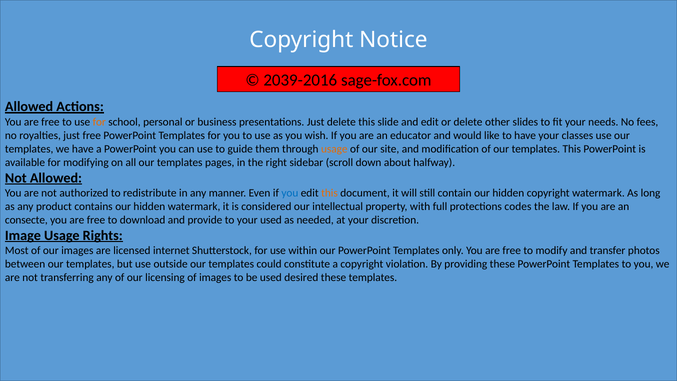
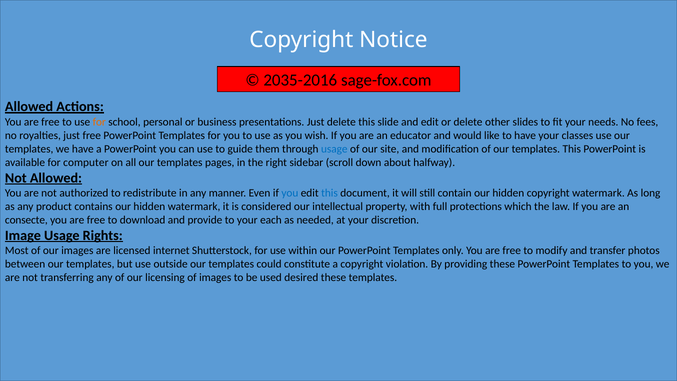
2039-2016: 2039-2016 -> 2035-2016
usage at (334, 149) colour: orange -> blue
modifying: modifying -> computer
this at (329, 193) colour: orange -> blue
codes: codes -> which
your used: used -> each
